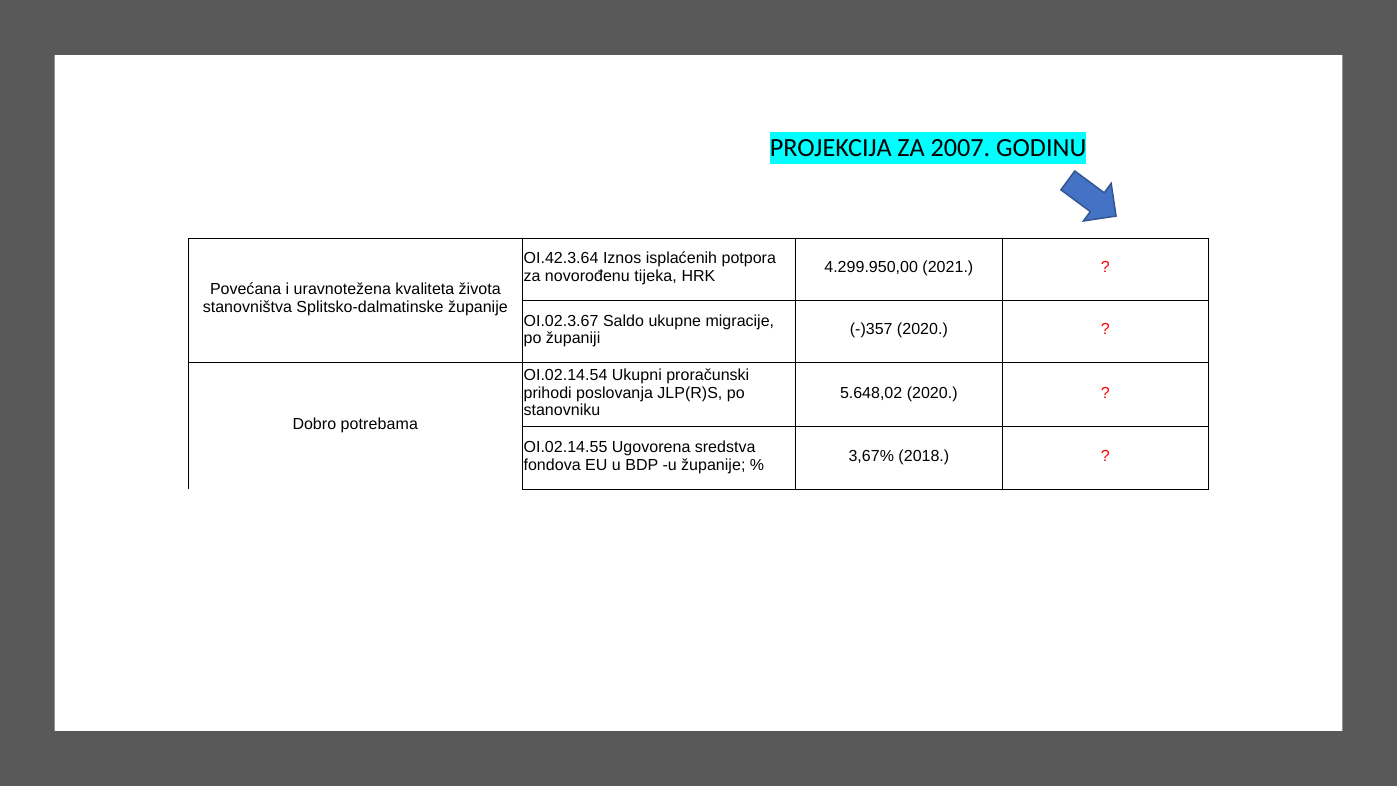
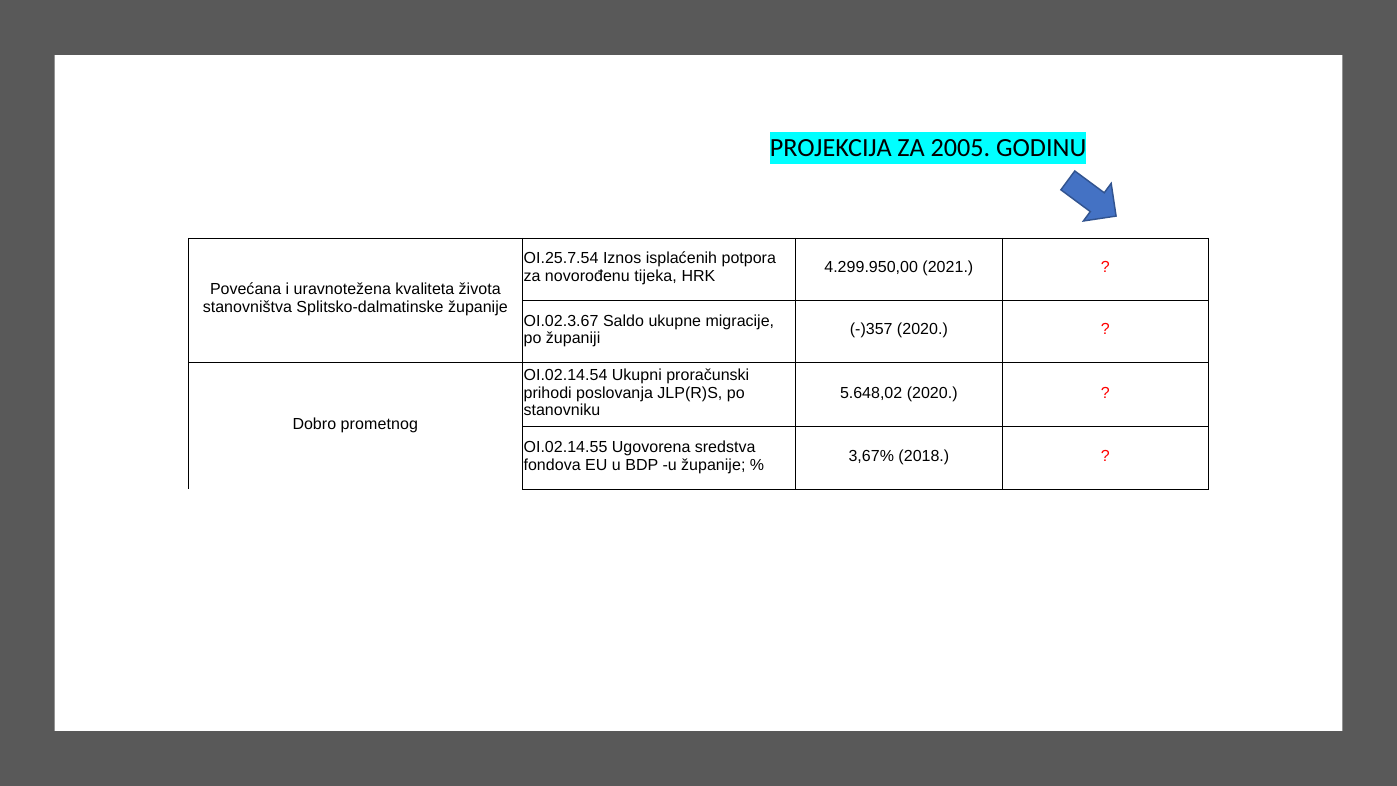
2007: 2007 -> 2005
OI.42.3.64: OI.42.3.64 -> OI.25.7.54
potrebama: potrebama -> prometnog
